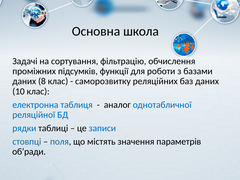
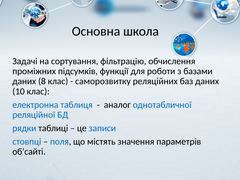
об’ради: об’ради -> об’сайті
